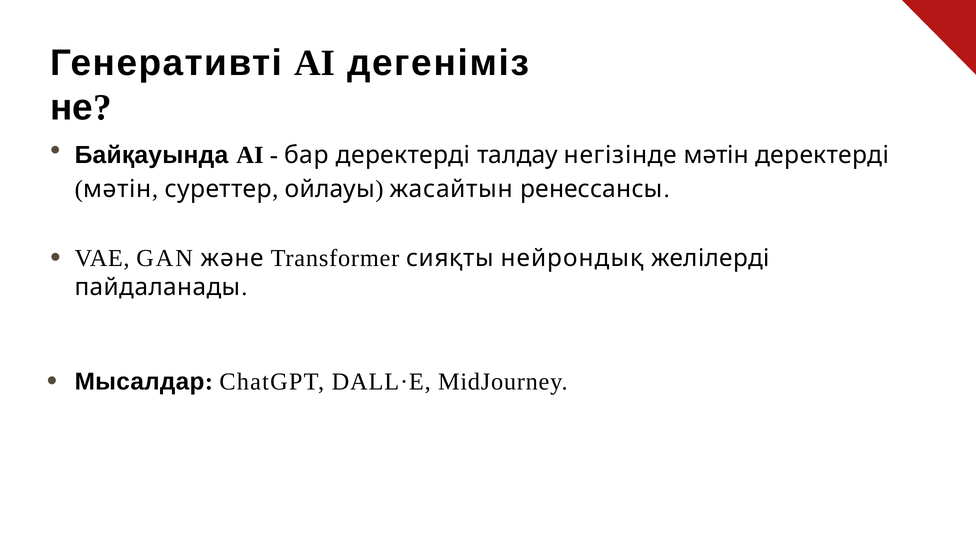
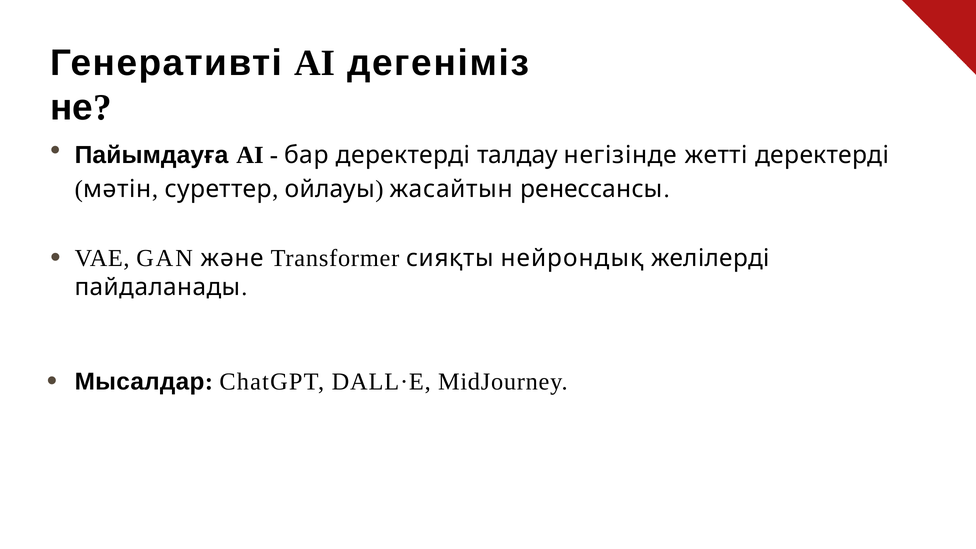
Байқауында: Байқауында -> Пайымдауға
негізінде мәтін: мәтін -> жетті
